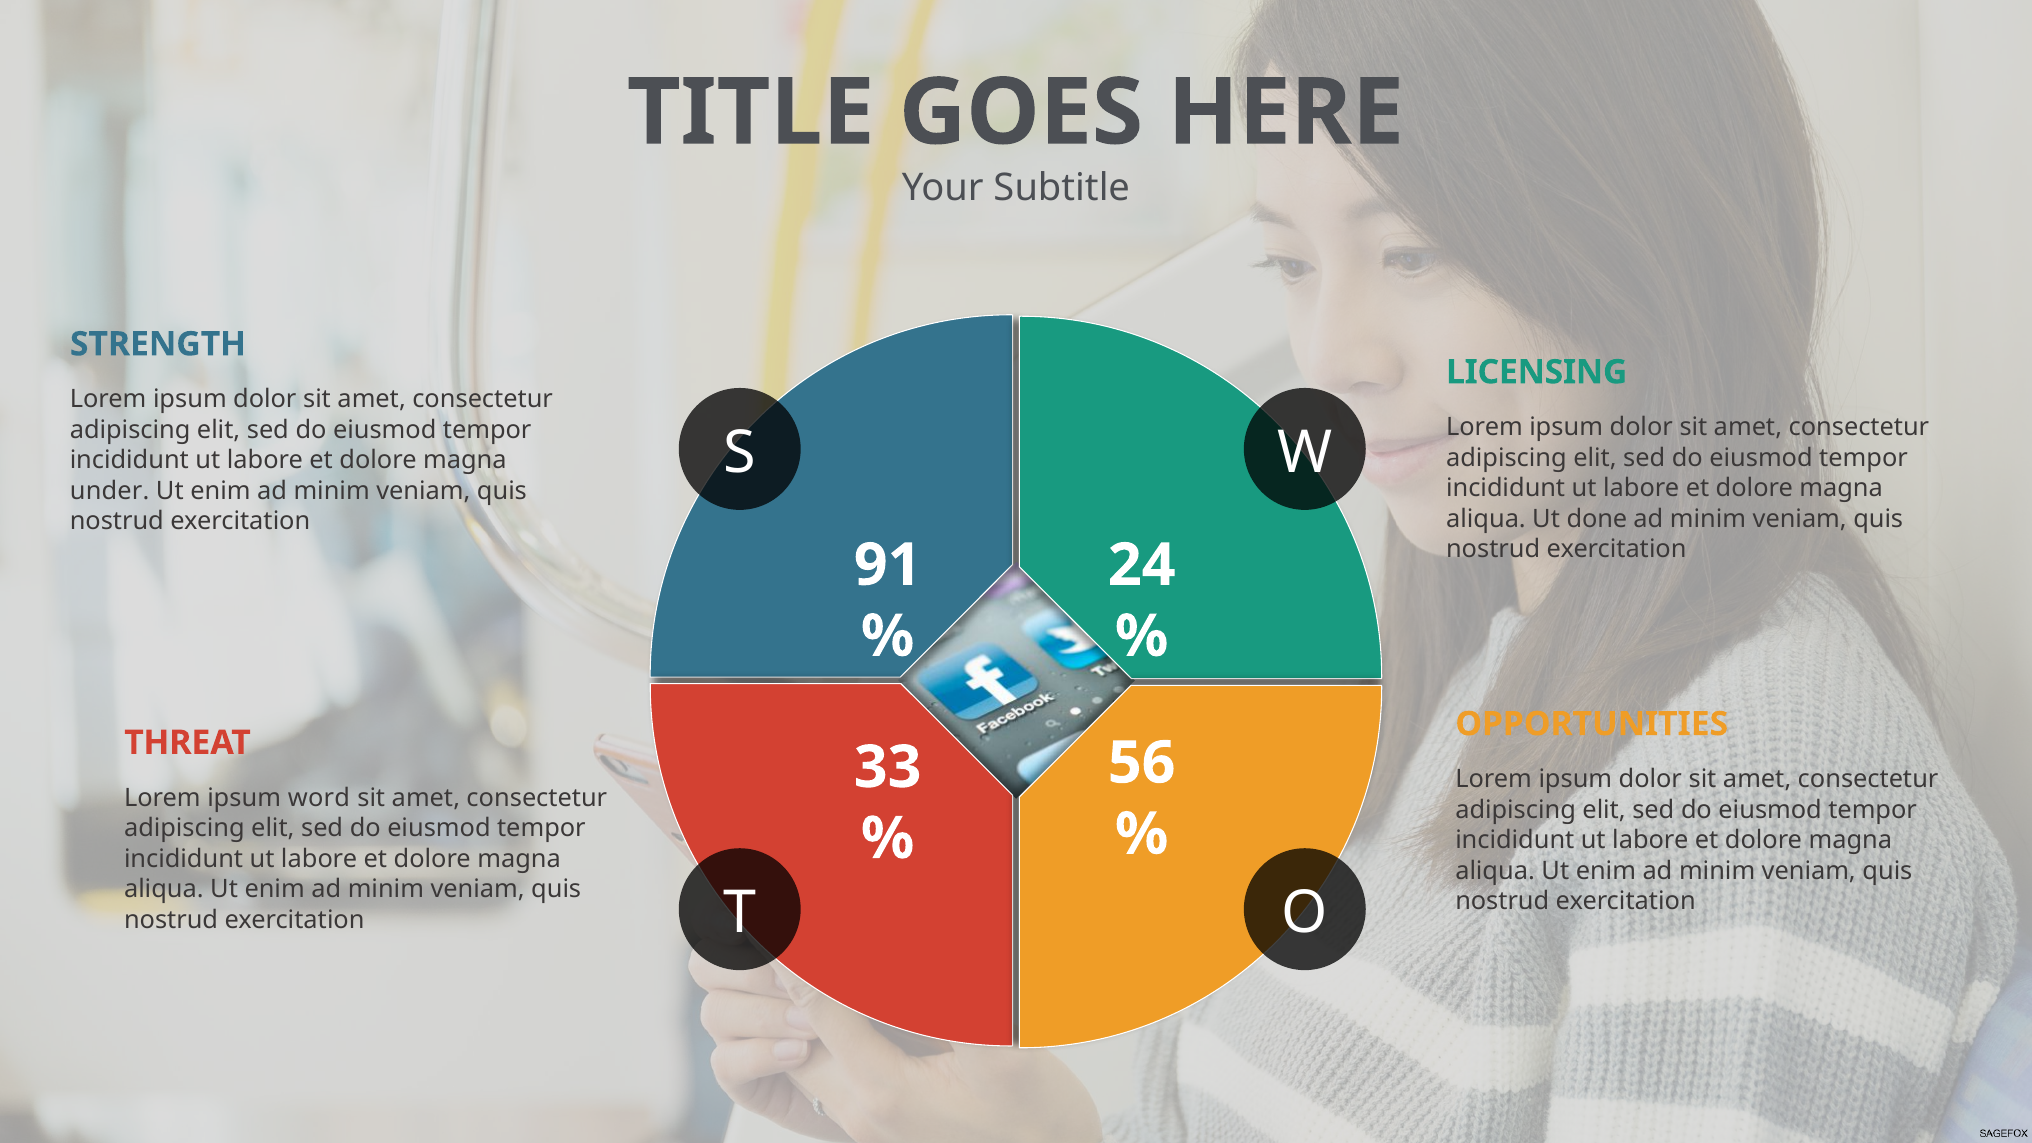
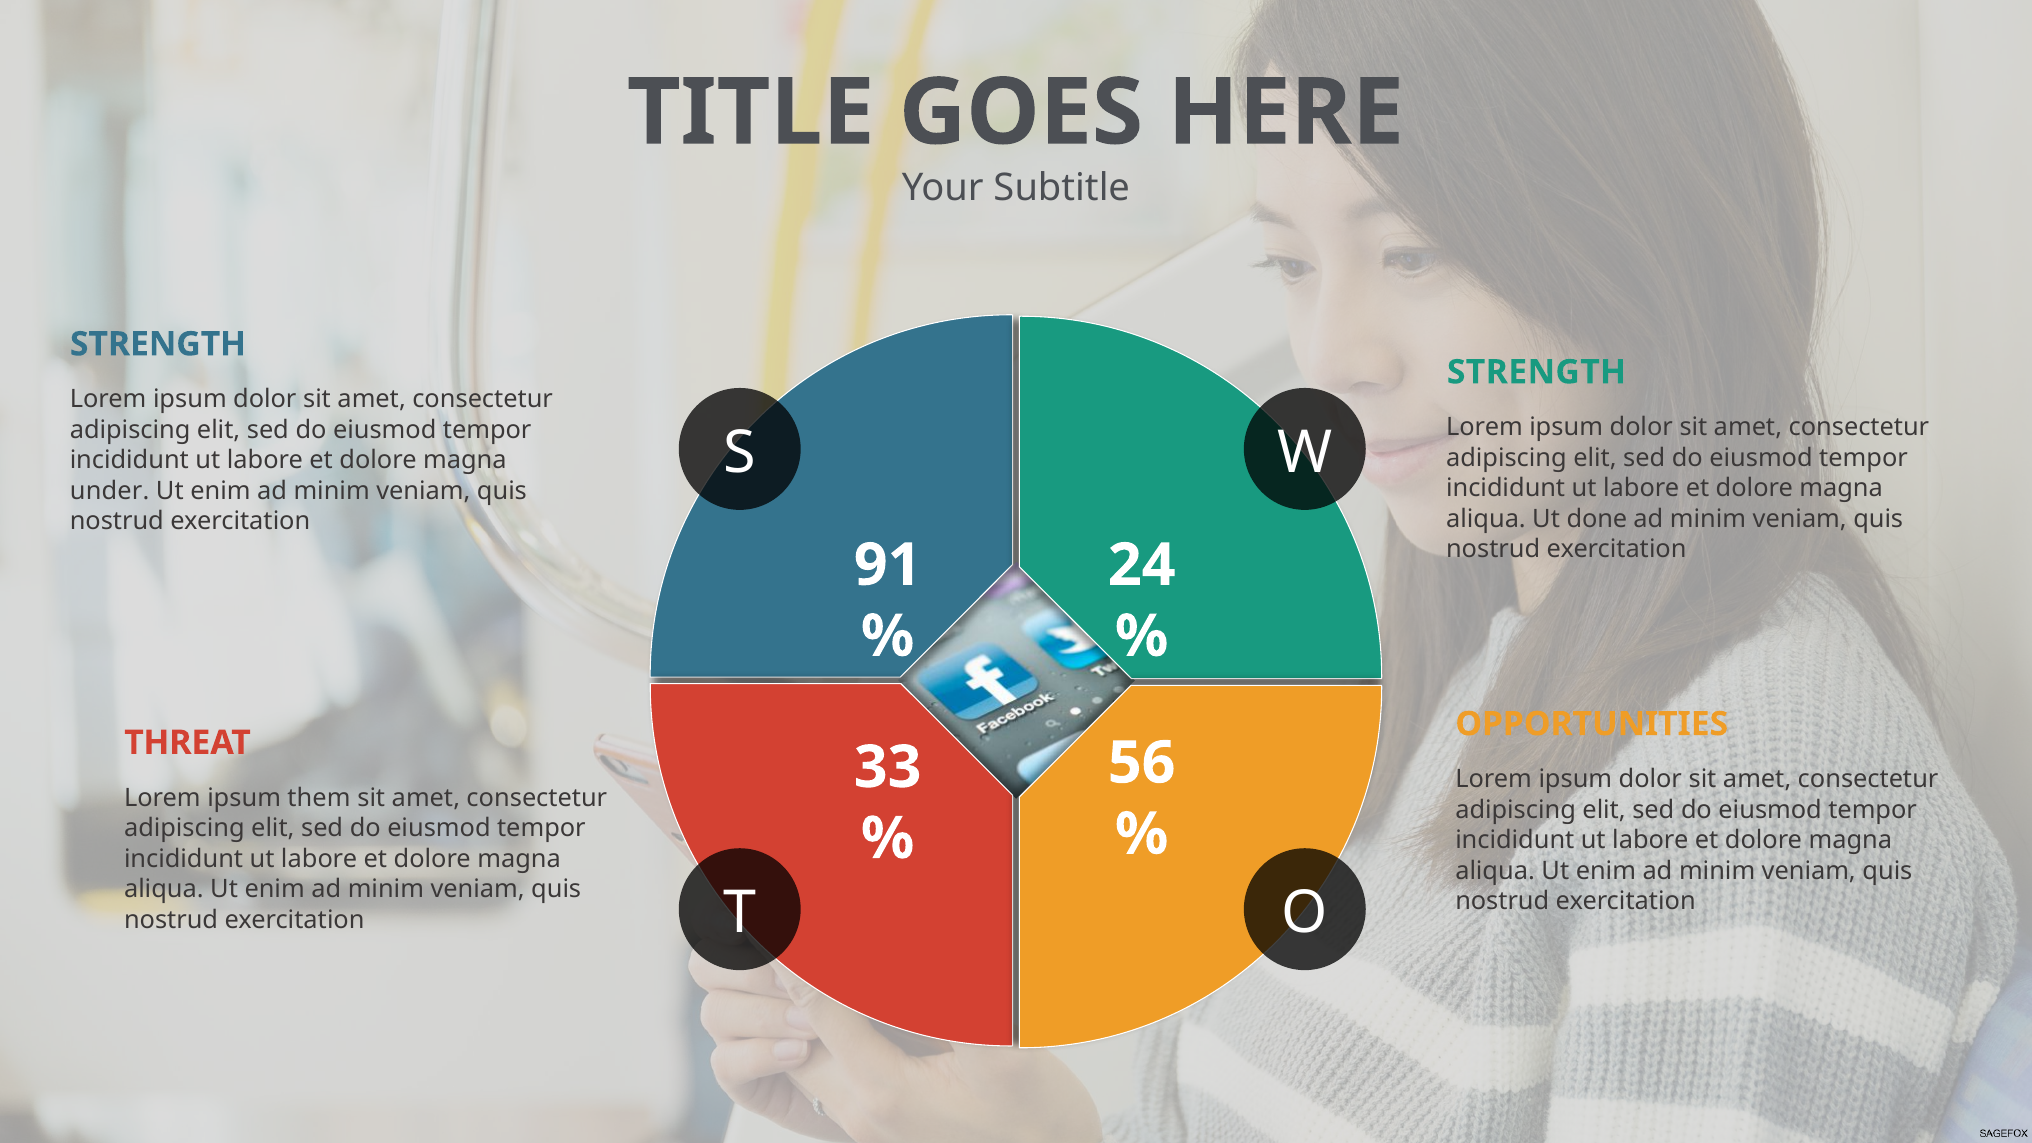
LICENSING at (1537, 372): LICENSING -> STRENGTH
word: word -> them
